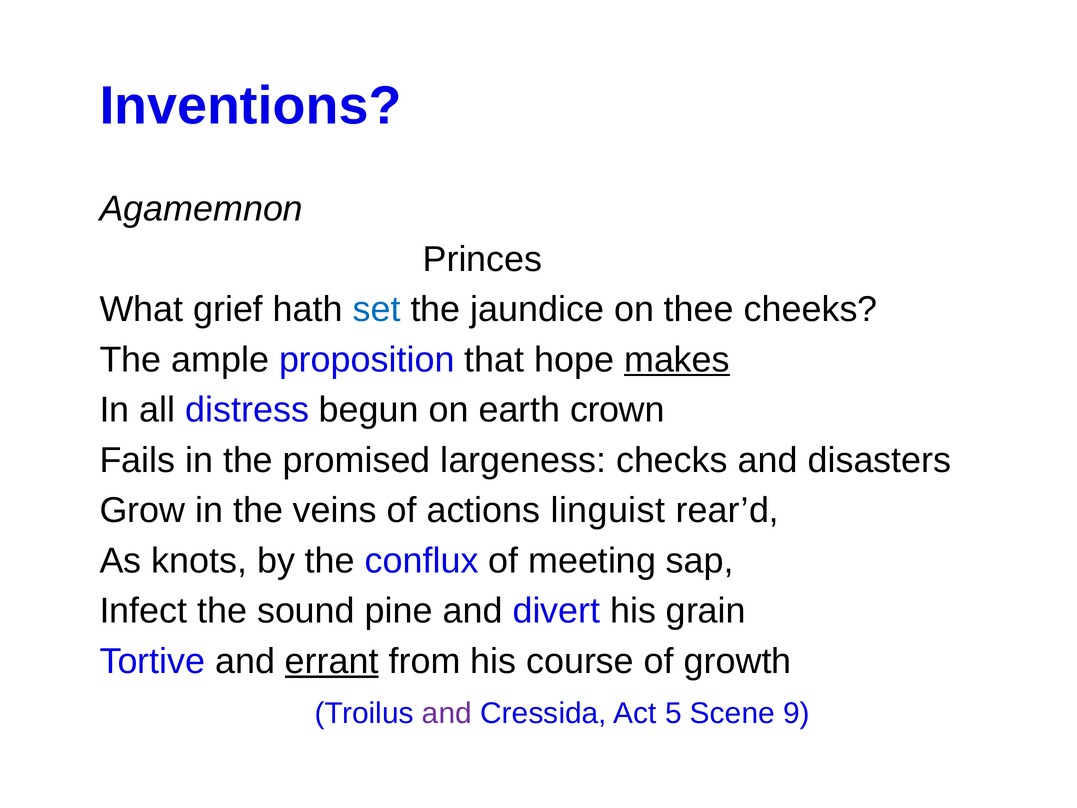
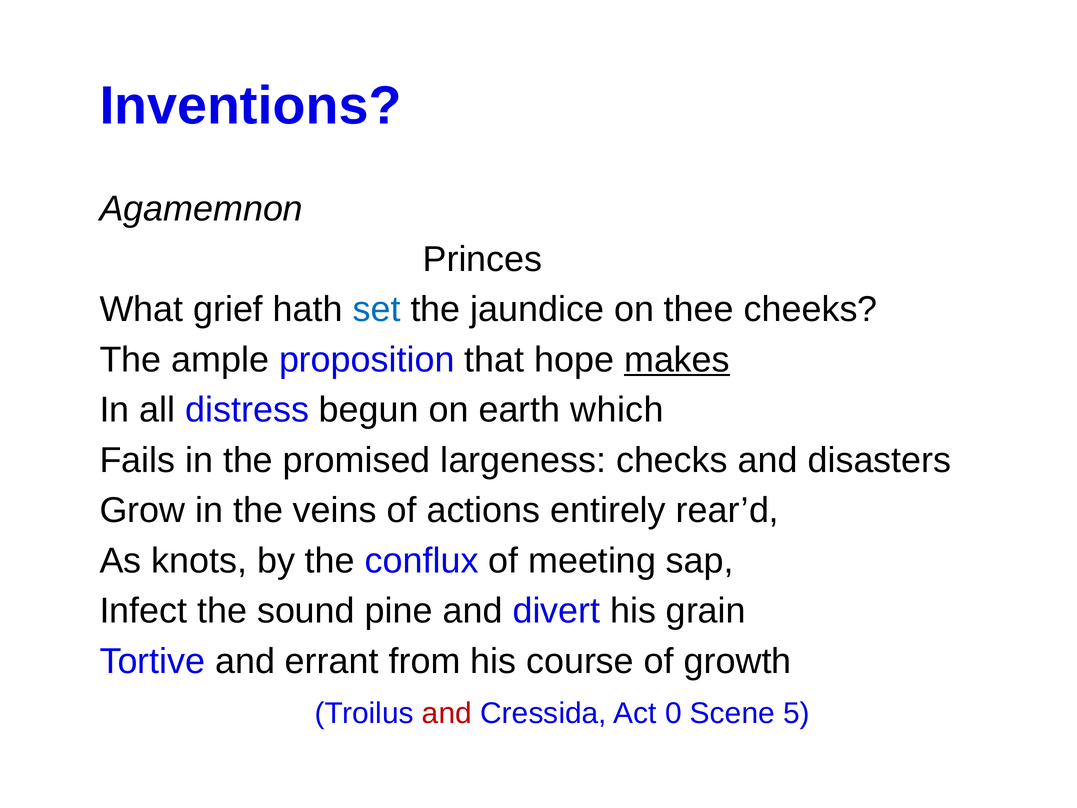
crown: crown -> which
linguist: linguist -> entirely
errant underline: present -> none
and at (447, 713) colour: purple -> red
5: 5 -> 0
9: 9 -> 5
